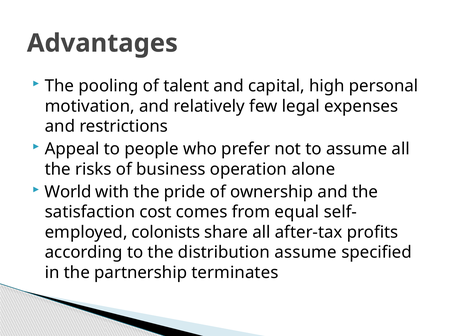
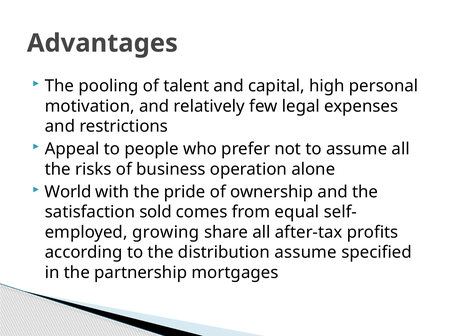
cost: cost -> sold
colonists: colonists -> growing
terminates: terminates -> mortgages
